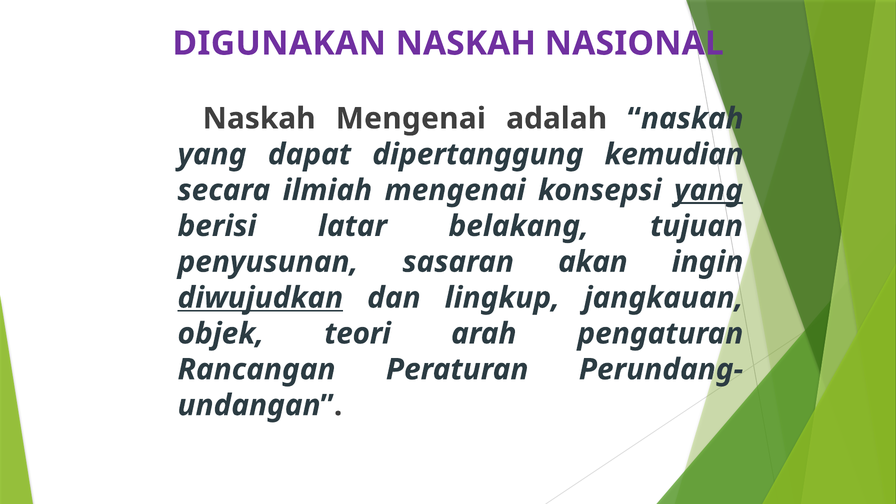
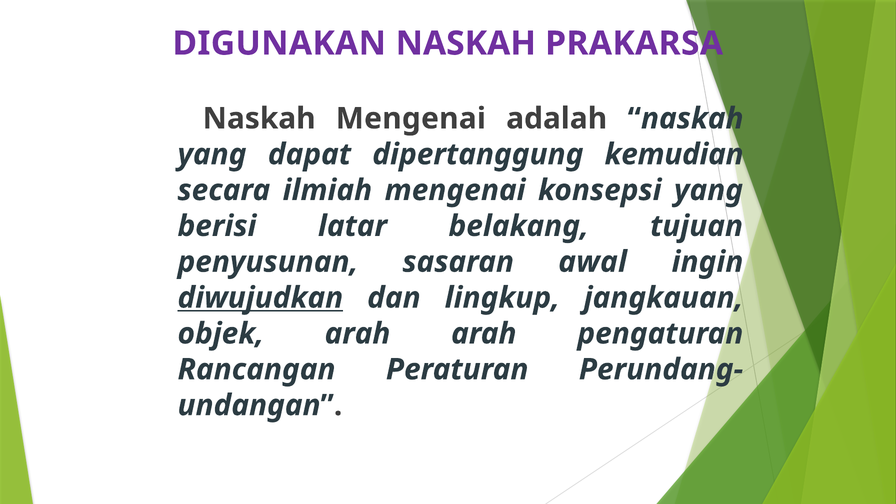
NASIONAL: NASIONAL -> PRAKARSA
yang at (709, 190) underline: present -> none
akan: akan -> awal
objek teori: teori -> arah
